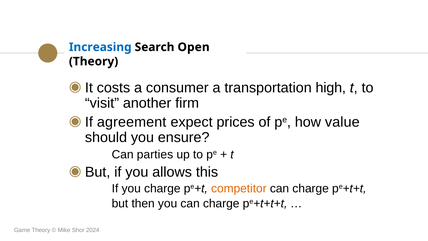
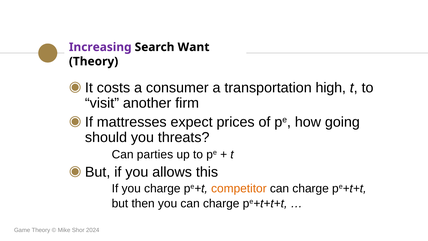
Increasing colour: blue -> purple
Open: Open -> Want
agreement: agreement -> mattresses
value: value -> going
ensure: ensure -> threats
